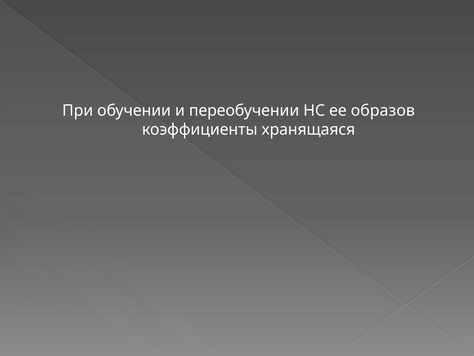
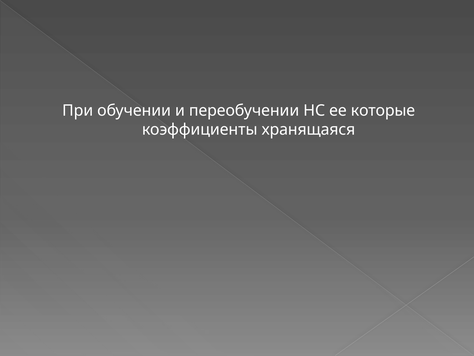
образов: образов -> которые
